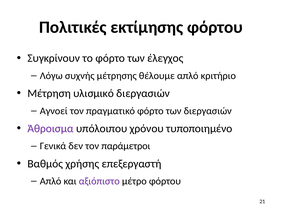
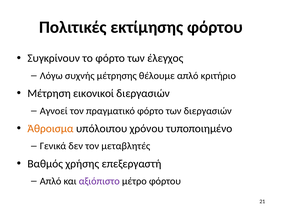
υλισμικό: υλισμικό -> εικονικοί
Άθροισμα colour: purple -> orange
παράμετροι: παράμετροι -> μεταβλητές
